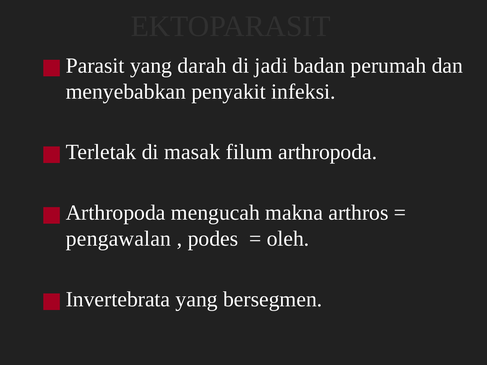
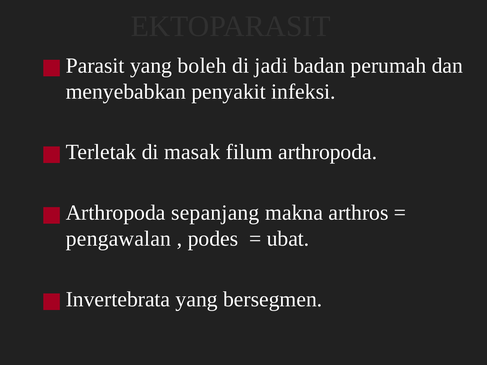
darah: darah -> boleh
mengucah: mengucah -> sepanjang
oleh: oleh -> ubat
